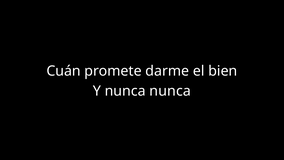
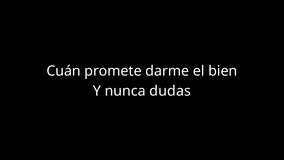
nunca nunca: nunca -> dudas
